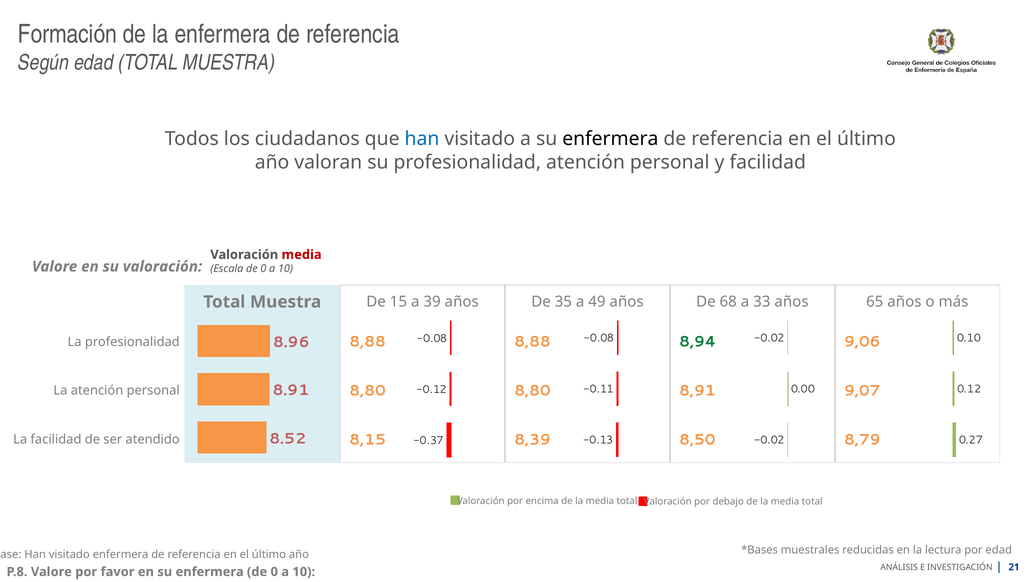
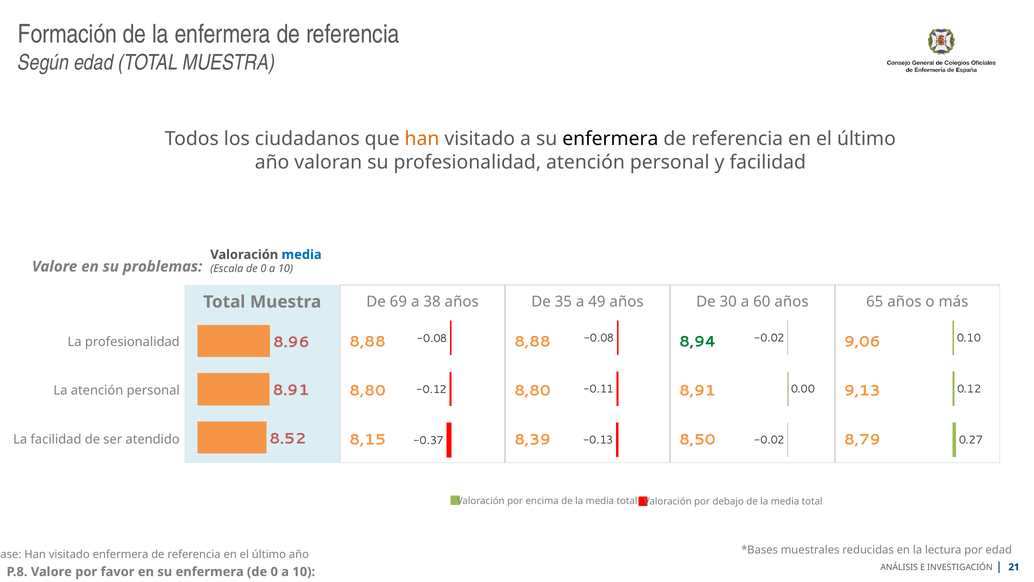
han at (422, 139) colour: blue -> orange
media at (302, 255) colour: red -> blue
su valoración: valoración -> problemas
15: 15 -> 69
39: 39 -> 38
68: 68 -> 30
33: 33 -> 60
9,07: 9,07 -> 9,13
